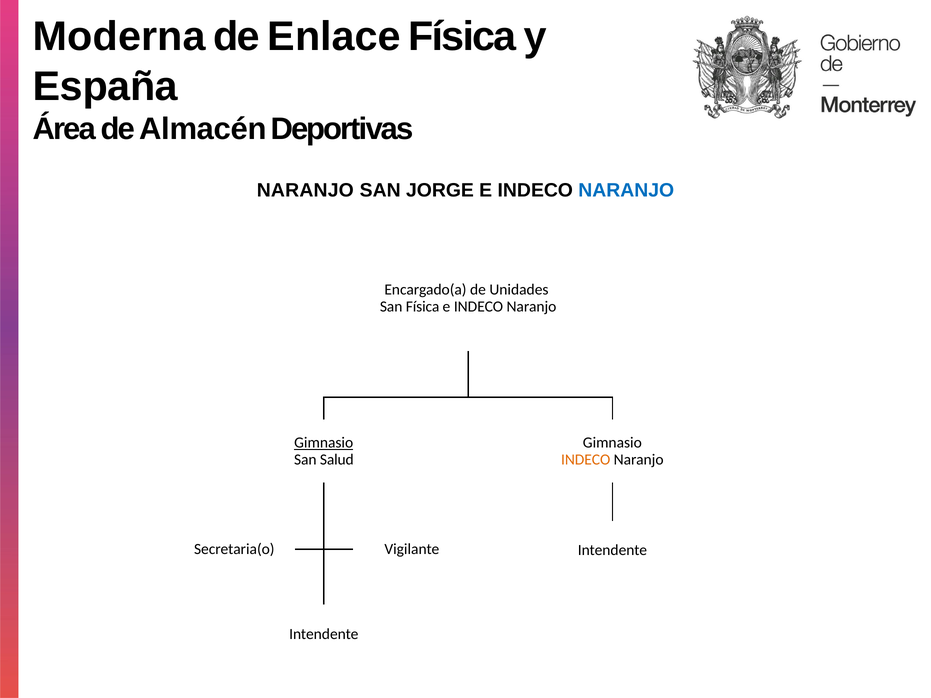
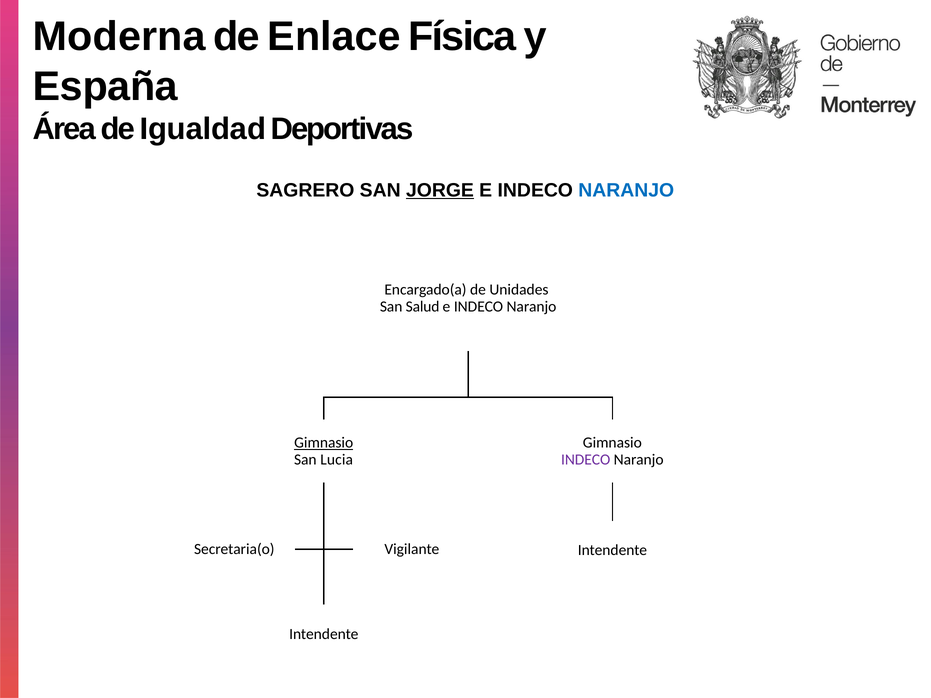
Almacén: Almacén -> Igualdad
NARANJO at (305, 190): NARANJO -> SAGRERO
JORGE underline: none -> present
San Física: Física -> Salud
Salud: Salud -> Lucia
INDECO at (586, 460) colour: orange -> purple
